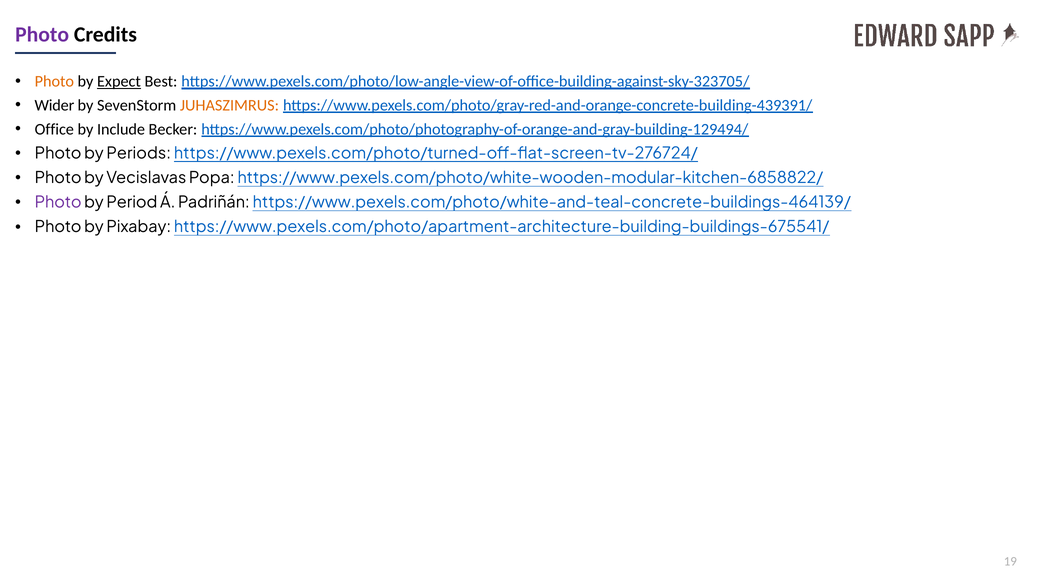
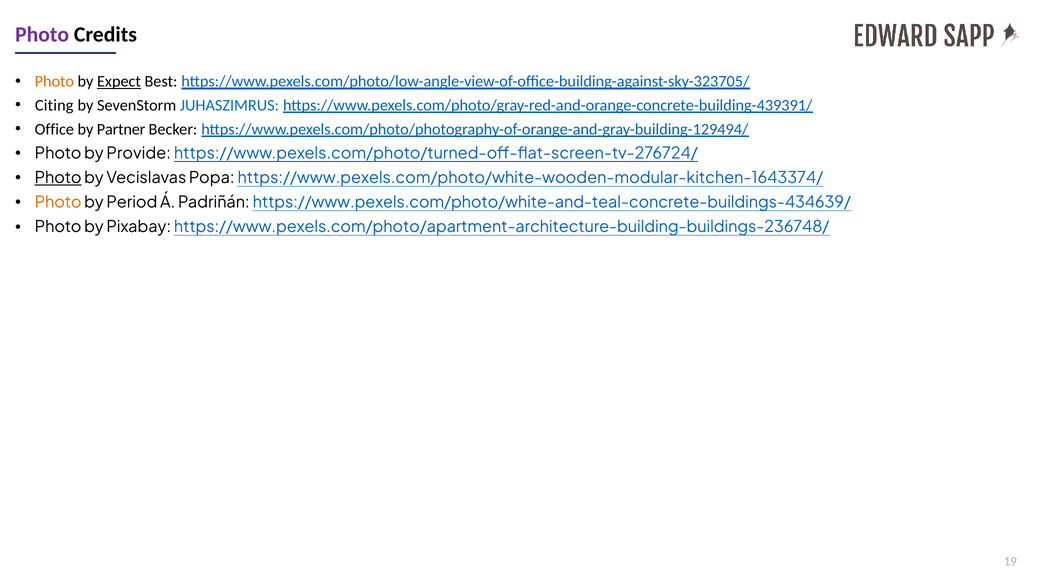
Wider: Wider -> Citing
JUHASZIMRUS colour: orange -> blue
Include: Include -> Partner
Periods: Periods -> Provide
Photo at (58, 178) underline: none -> present
https://www.pexels.com/photo/white-wooden-modular-kitchen-6858822/: https://www.pexels.com/photo/white-wooden-modular-kitchen-6858822/ -> https://www.pexels.com/photo/white-wooden-modular-kitchen-1643374/
Photo at (58, 202) colour: purple -> orange
https://www.pexels.com/photo/white-and-teal-concrete-buildings-464139/: https://www.pexels.com/photo/white-and-teal-concrete-buildings-464139/ -> https://www.pexels.com/photo/white-and-teal-concrete-buildings-434639/
https://www.pexels.com/photo/apartment-architecture-building-buildings-675541/: https://www.pexels.com/photo/apartment-architecture-building-buildings-675541/ -> https://www.pexels.com/photo/apartment-architecture-building-buildings-236748/
